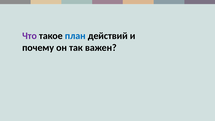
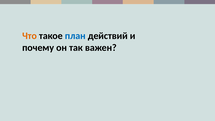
Что colour: purple -> orange
